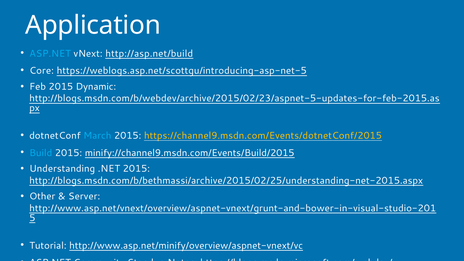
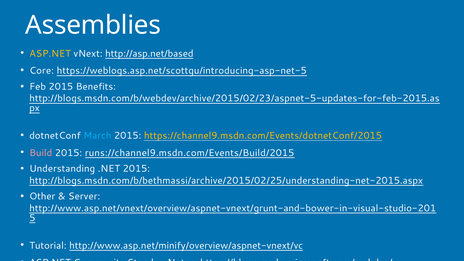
Application: Application -> Assemblies
ASP.NET at (50, 53) colour: light blue -> yellow
http://asp.net/build: http://asp.net/build -> http://asp.net/based
Dynamic: Dynamic -> Benefits
Build colour: light blue -> pink
minify://channel9.msdn.com/Events/Build/2015: minify://channel9.msdn.com/Events/Build/2015 -> runs://channel9.msdn.com/Events/Build/2015
